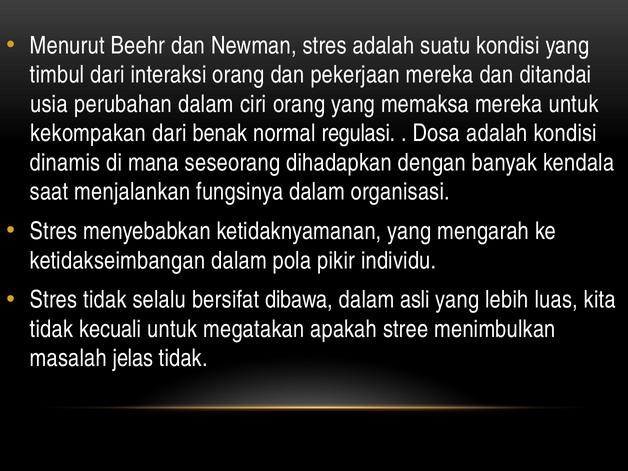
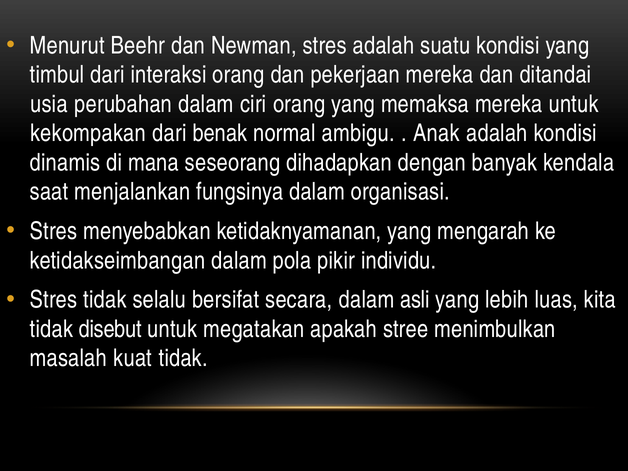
regulasi: regulasi -> ambigu
Dosa: Dosa -> Anak
dibawa: dibawa -> secara
kecuali: kecuali -> disebut
jelas: jelas -> kuat
